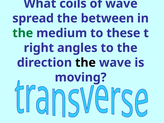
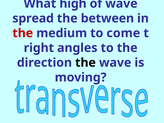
coils: coils -> high
the at (23, 33) colour: green -> red
these: these -> come
